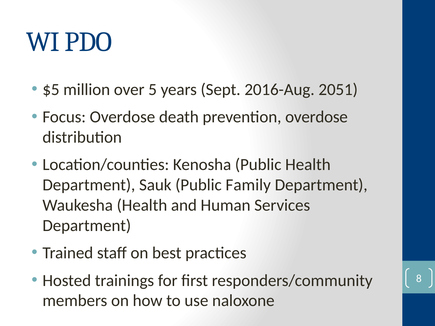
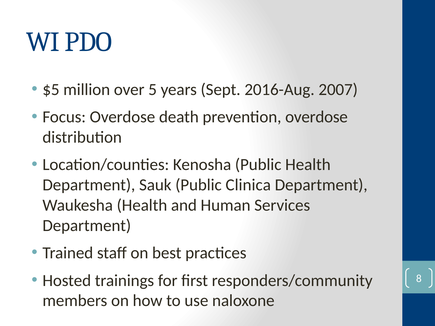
2051: 2051 -> 2007
Family: Family -> Clinica
